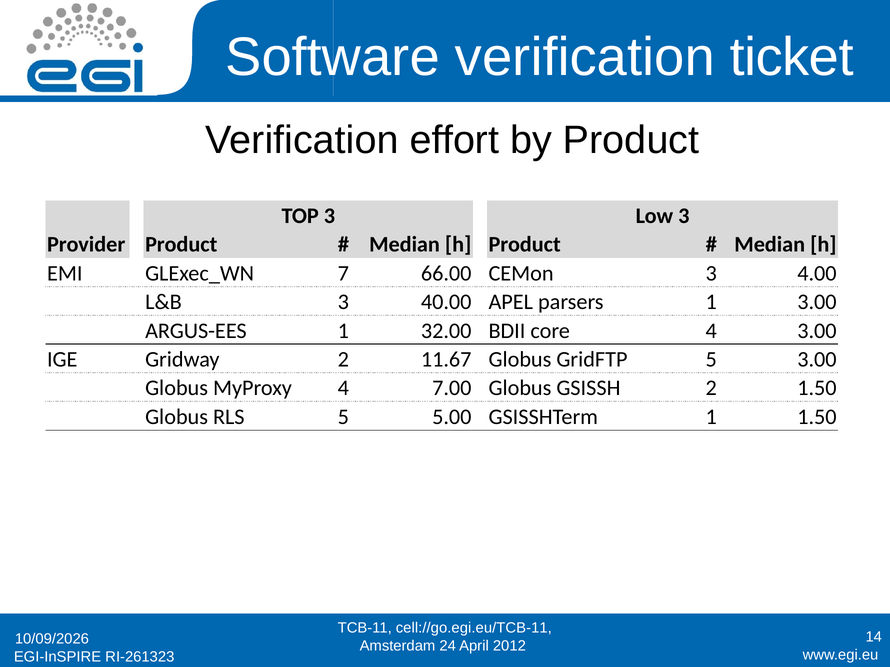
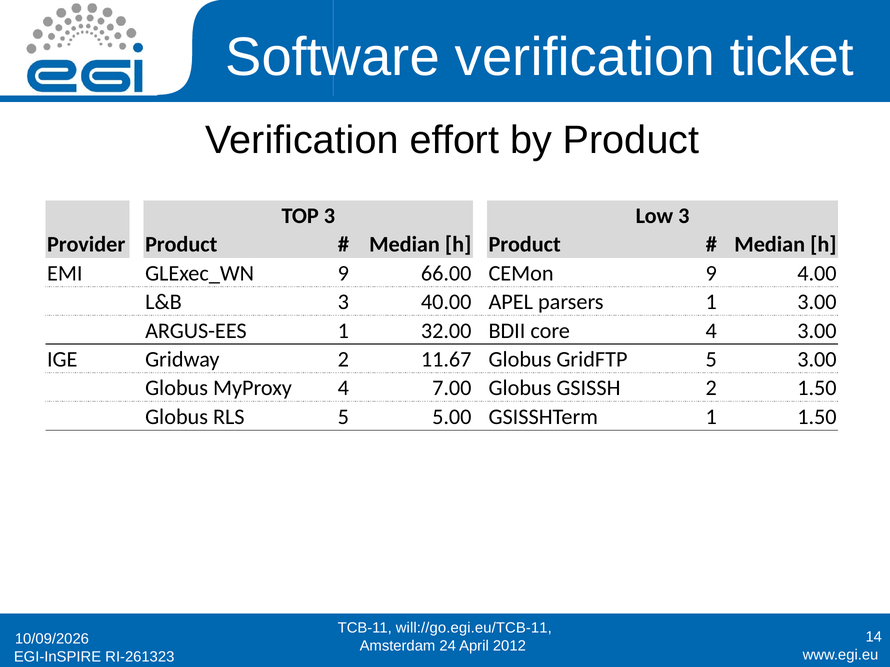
7 at (343, 273): 7 -> 9
CEMon 3: 3 -> 9
cell://go.egi.eu/TCB-11: cell://go.egi.eu/TCB-11 -> will://go.egi.eu/TCB-11
